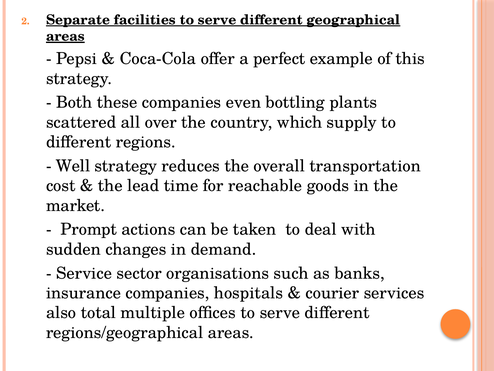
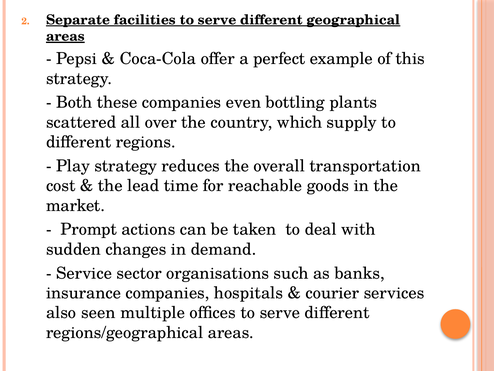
Well: Well -> Play
total: total -> seen
